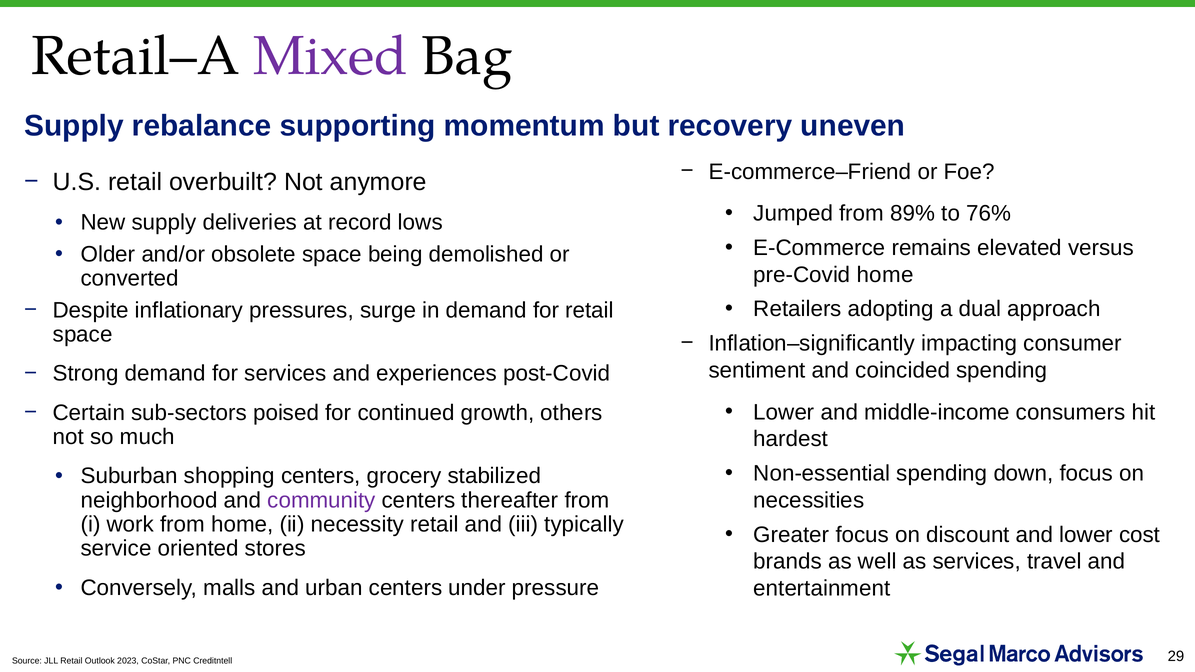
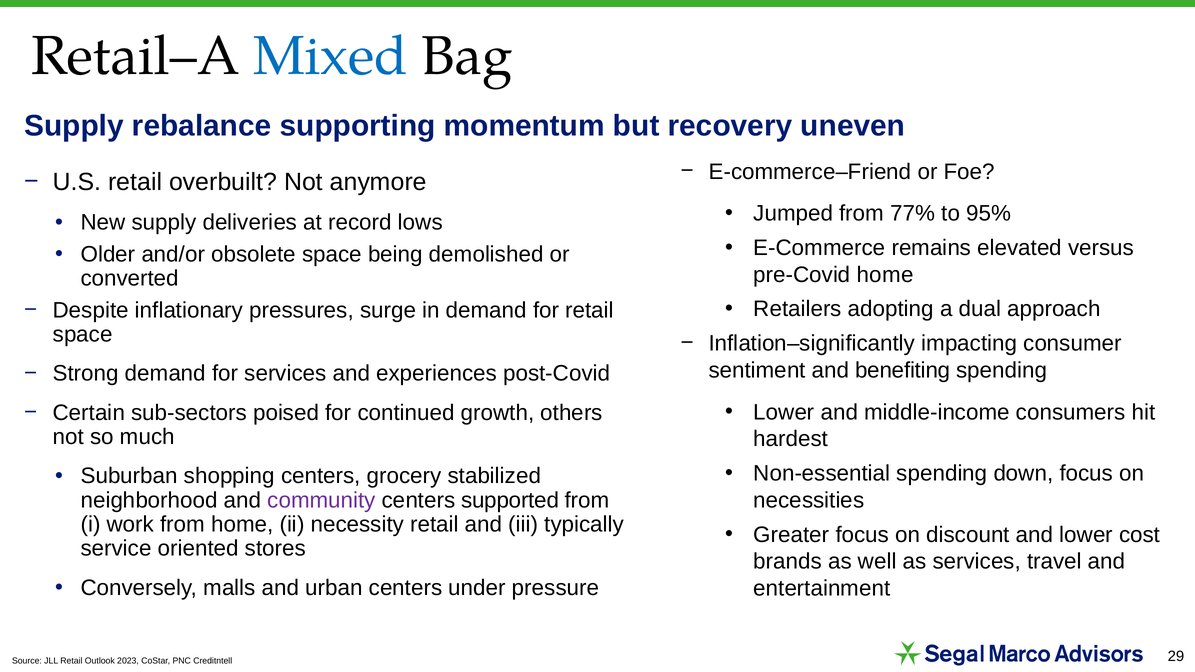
Mixed colour: purple -> blue
89%: 89% -> 77%
76%: 76% -> 95%
coincided: coincided -> benefiting
thereafter: thereafter -> supported
